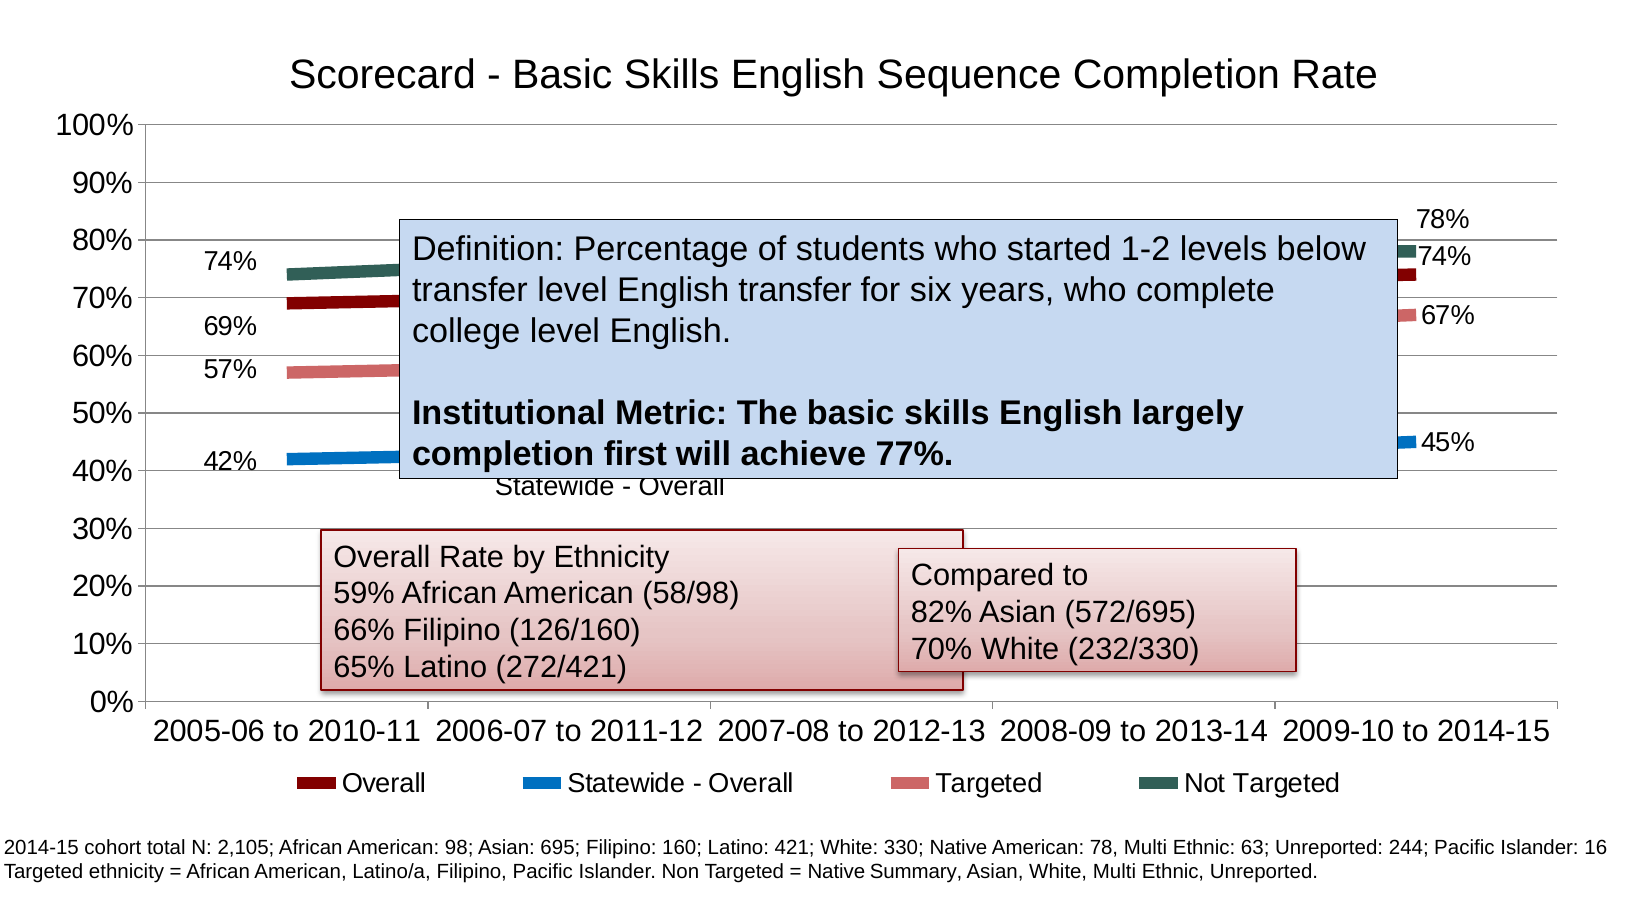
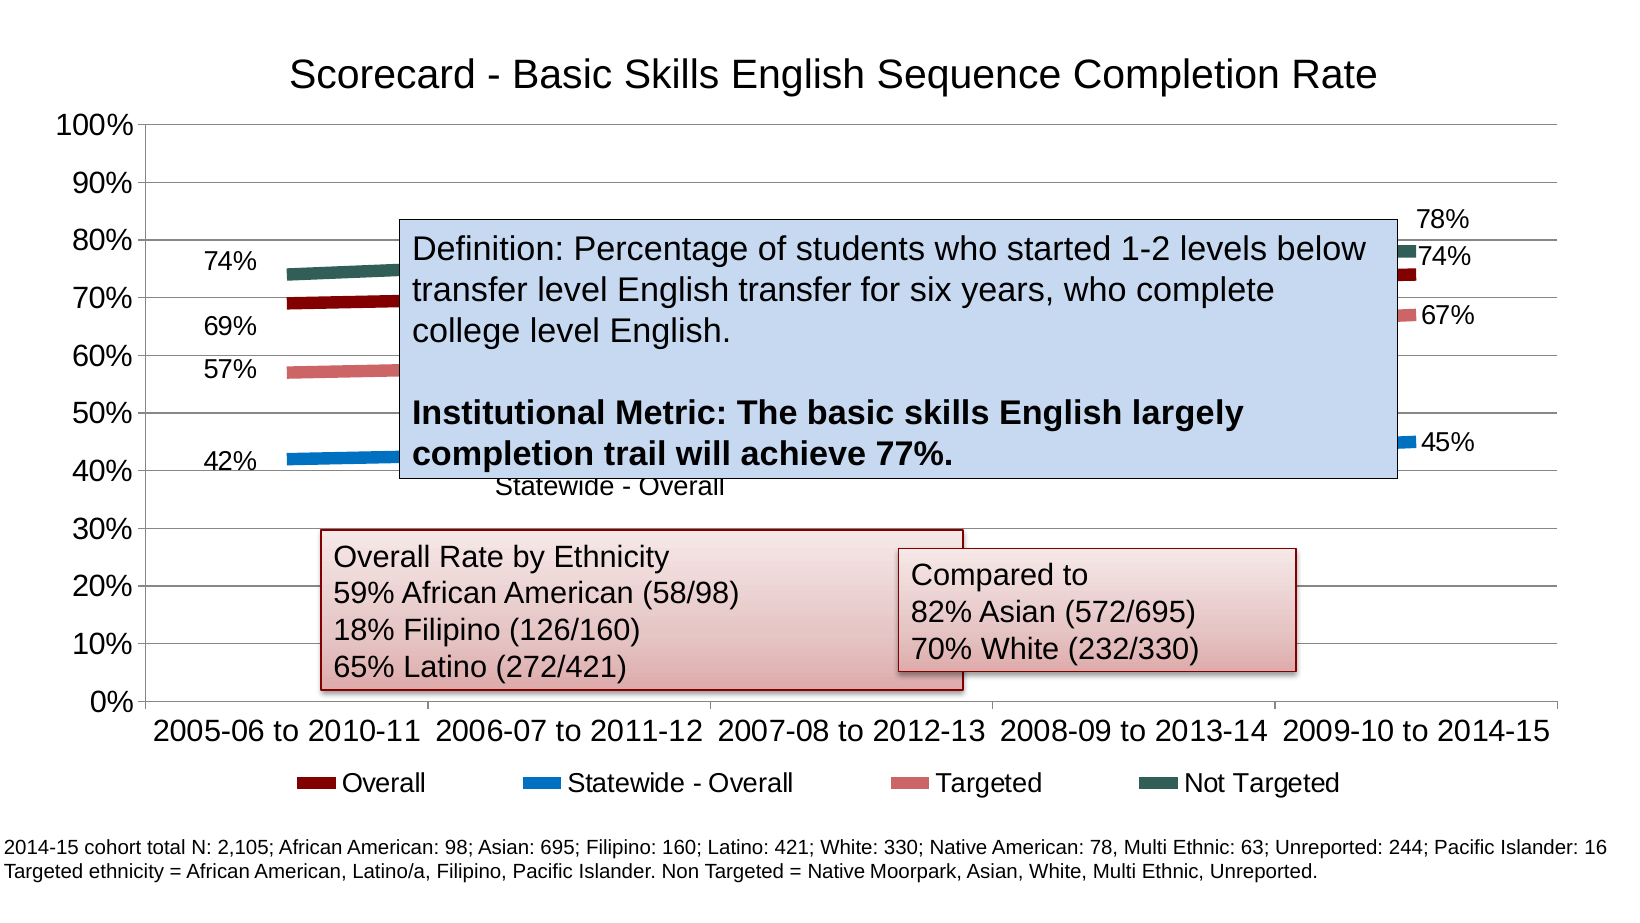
first: first -> trail
66%: 66% -> 18%
Summary: Summary -> Moorpark
